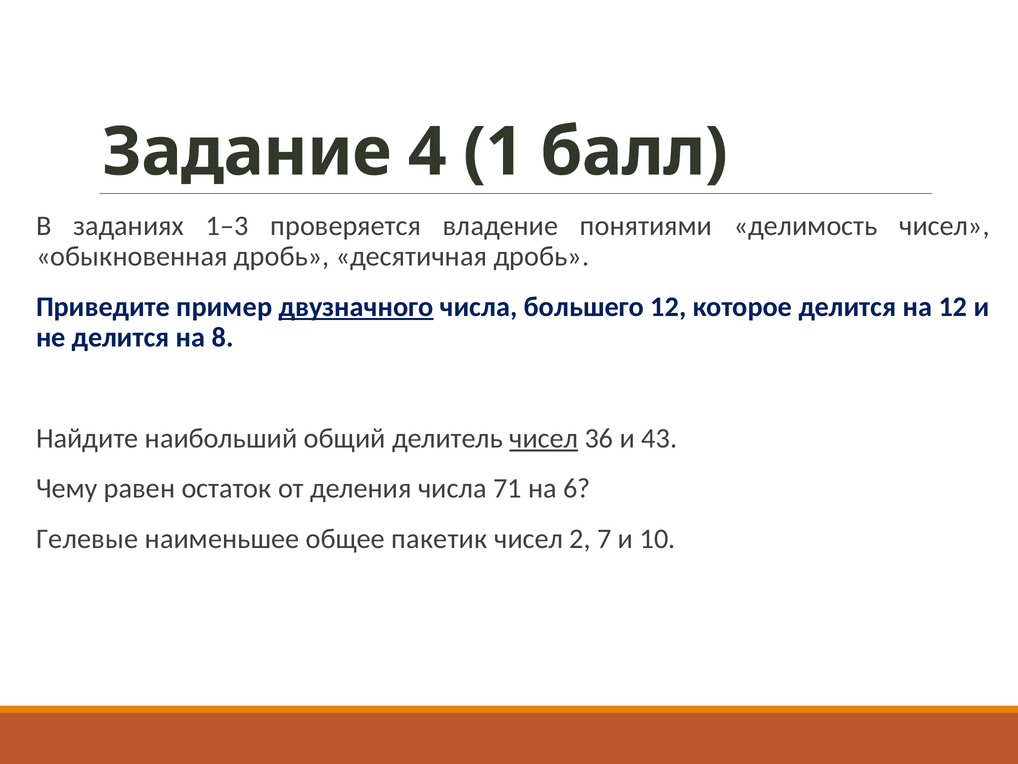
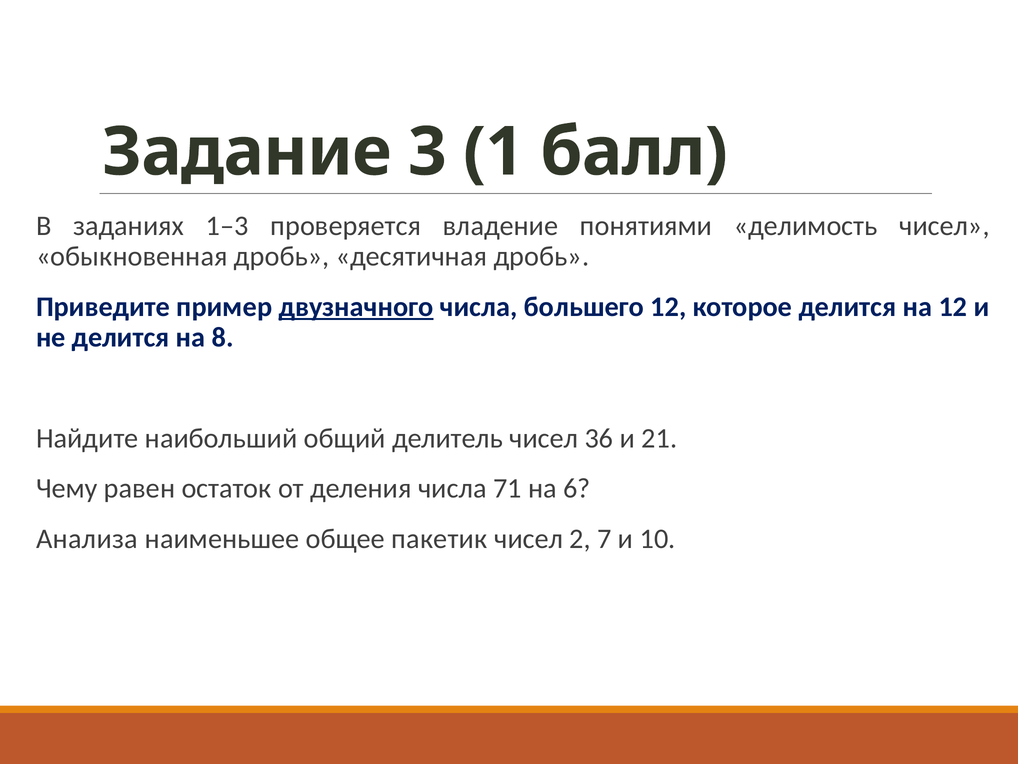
4: 4 -> 3
чисел at (544, 438) underline: present -> none
43: 43 -> 21
Гелевые: Гелевые -> Анализа
